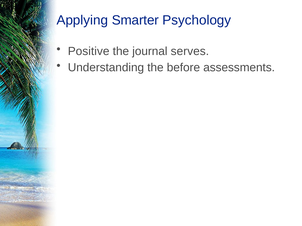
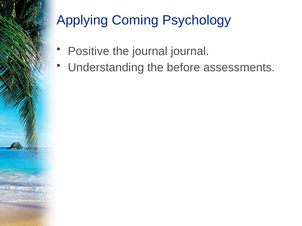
Smarter: Smarter -> Coming
journal serves: serves -> journal
